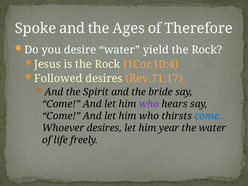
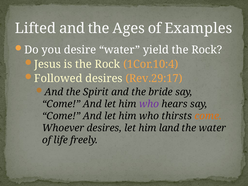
Spoke: Spoke -> Lifted
Therefore: Therefore -> Examples
Rev.71:17: Rev.71:17 -> Rev.29:17
come at (208, 116) colour: blue -> orange
year: year -> land
